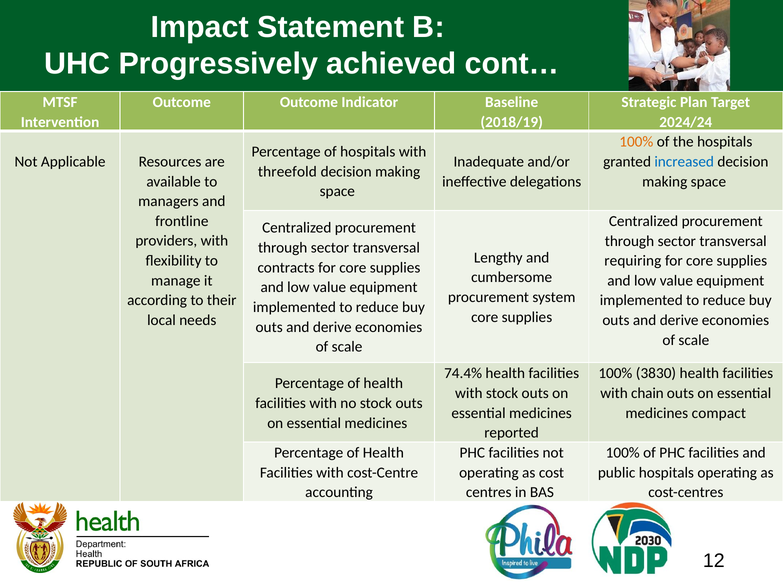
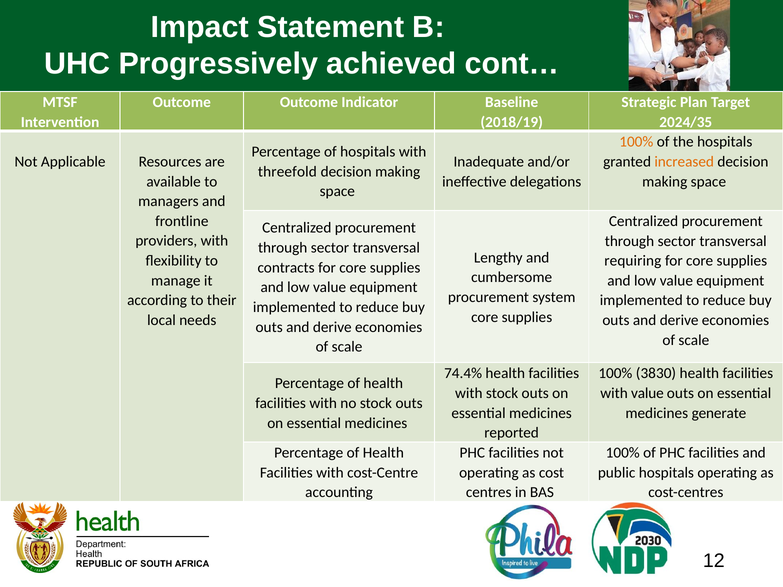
2024/24: 2024/24 -> 2024/35
increased colour: blue -> orange
with chain: chain -> value
compact: compact -> generate
